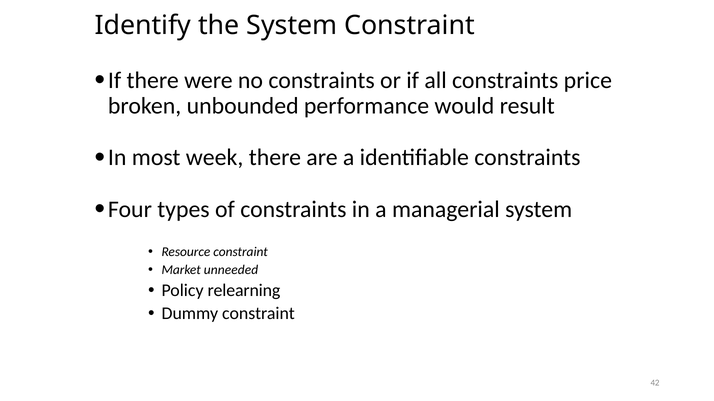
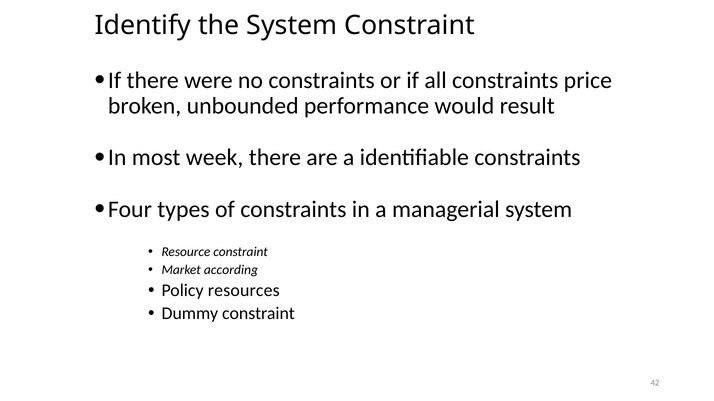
unneeded: unneeded -> according
relearning: relearning -> resources
